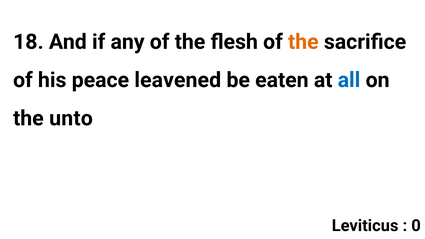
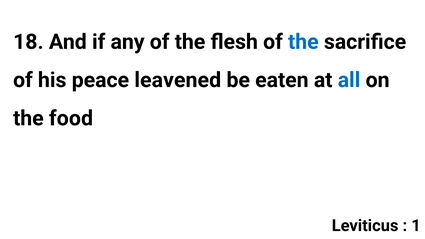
the at (303, 42) colour: orange -> blue
unto: unto -> food
0: 0 -> 1
